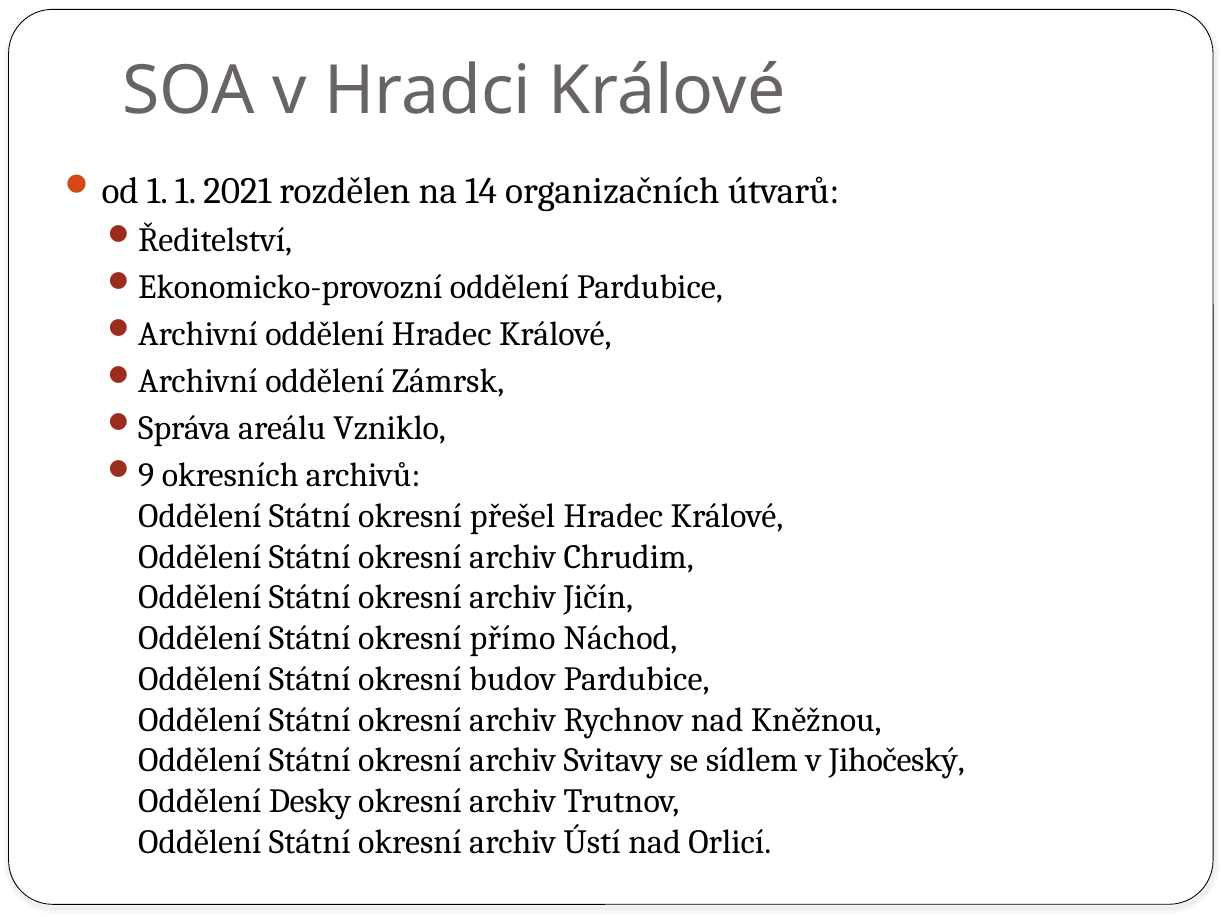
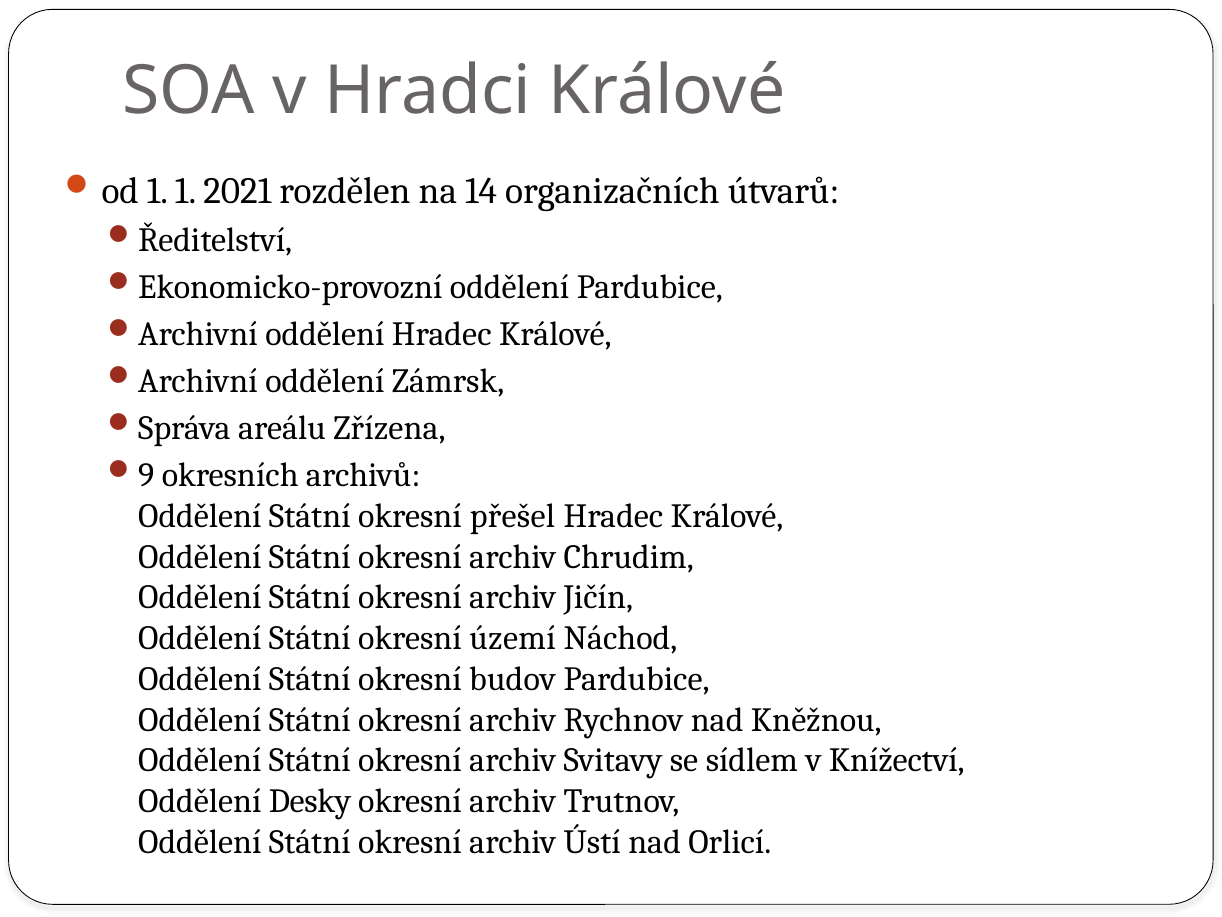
Vzniklo: Vzniklo -> Zřízena
přímo: přímo -> území
Jihočeský: Jihočeský -> Knížectví
